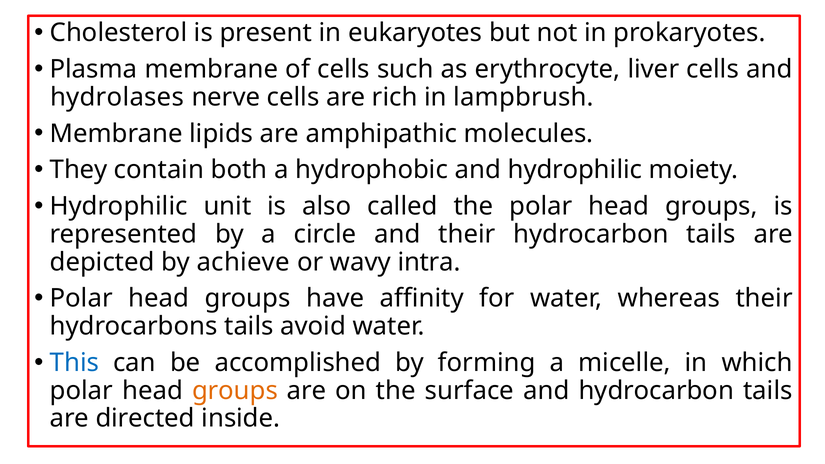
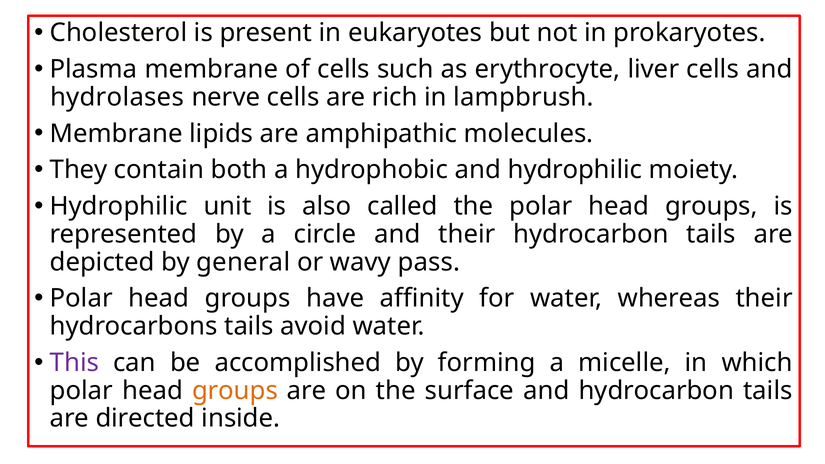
achieve: achieve -> general
intra: intra -> pass
This colour: blue -> purple
